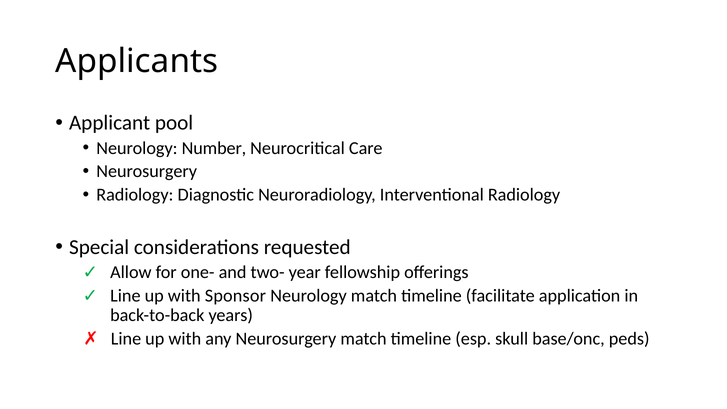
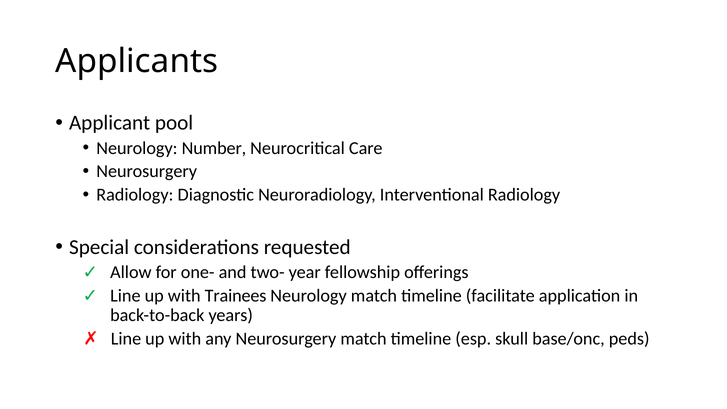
Sponsor: Sponsor -> Trainees
